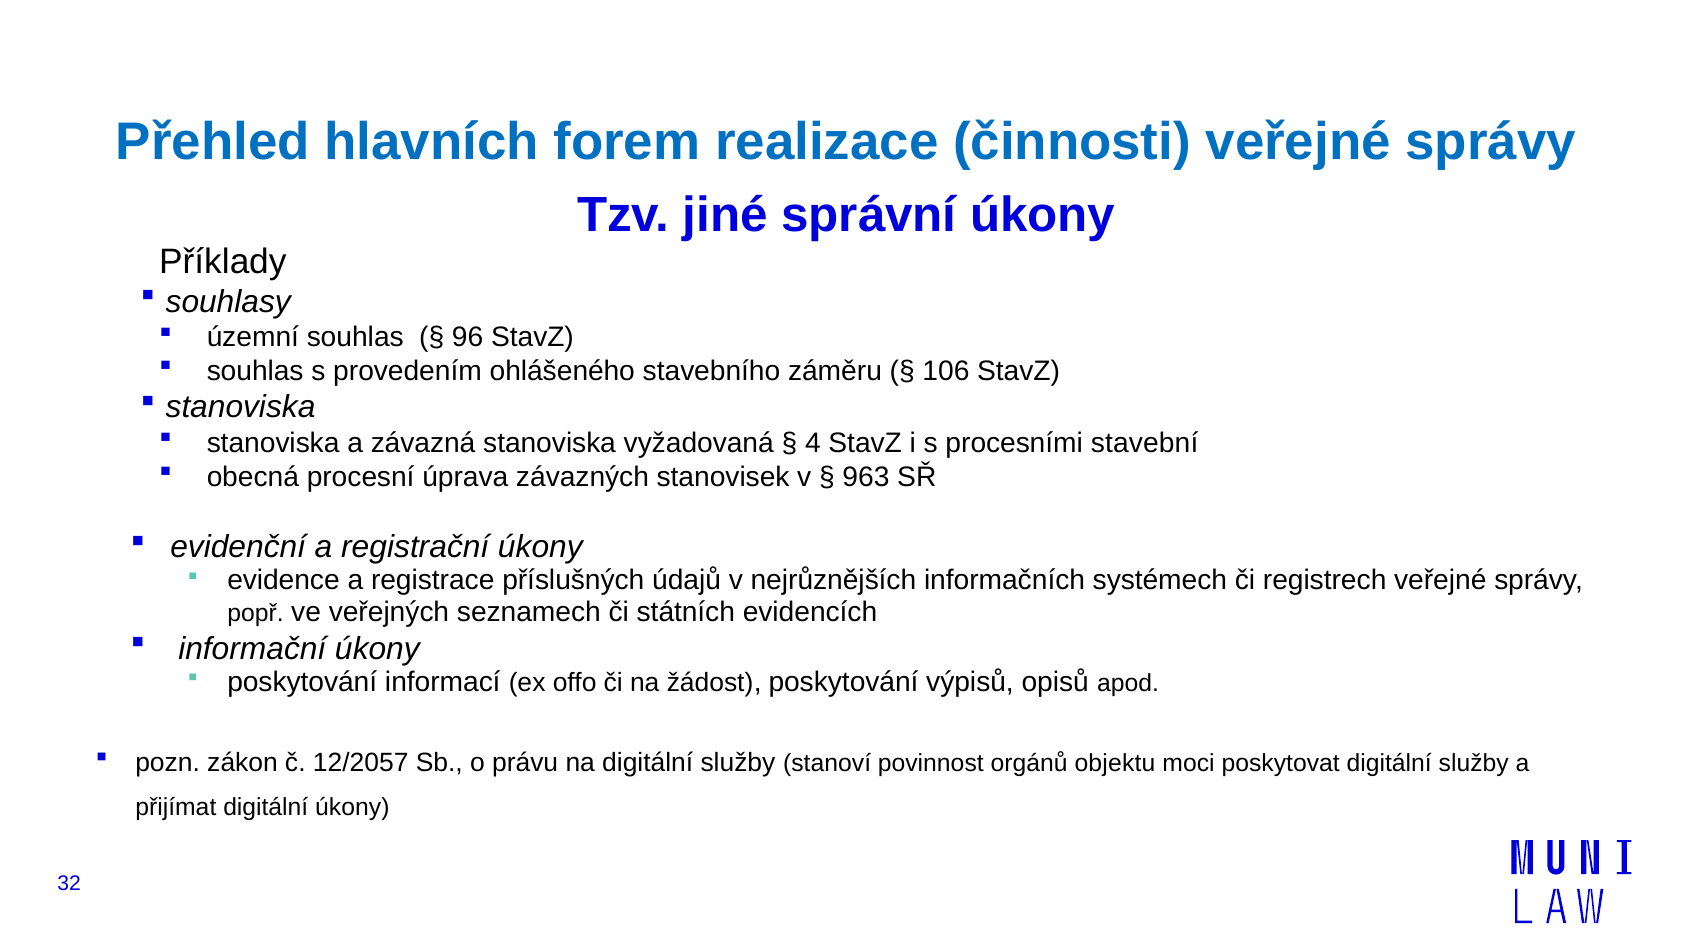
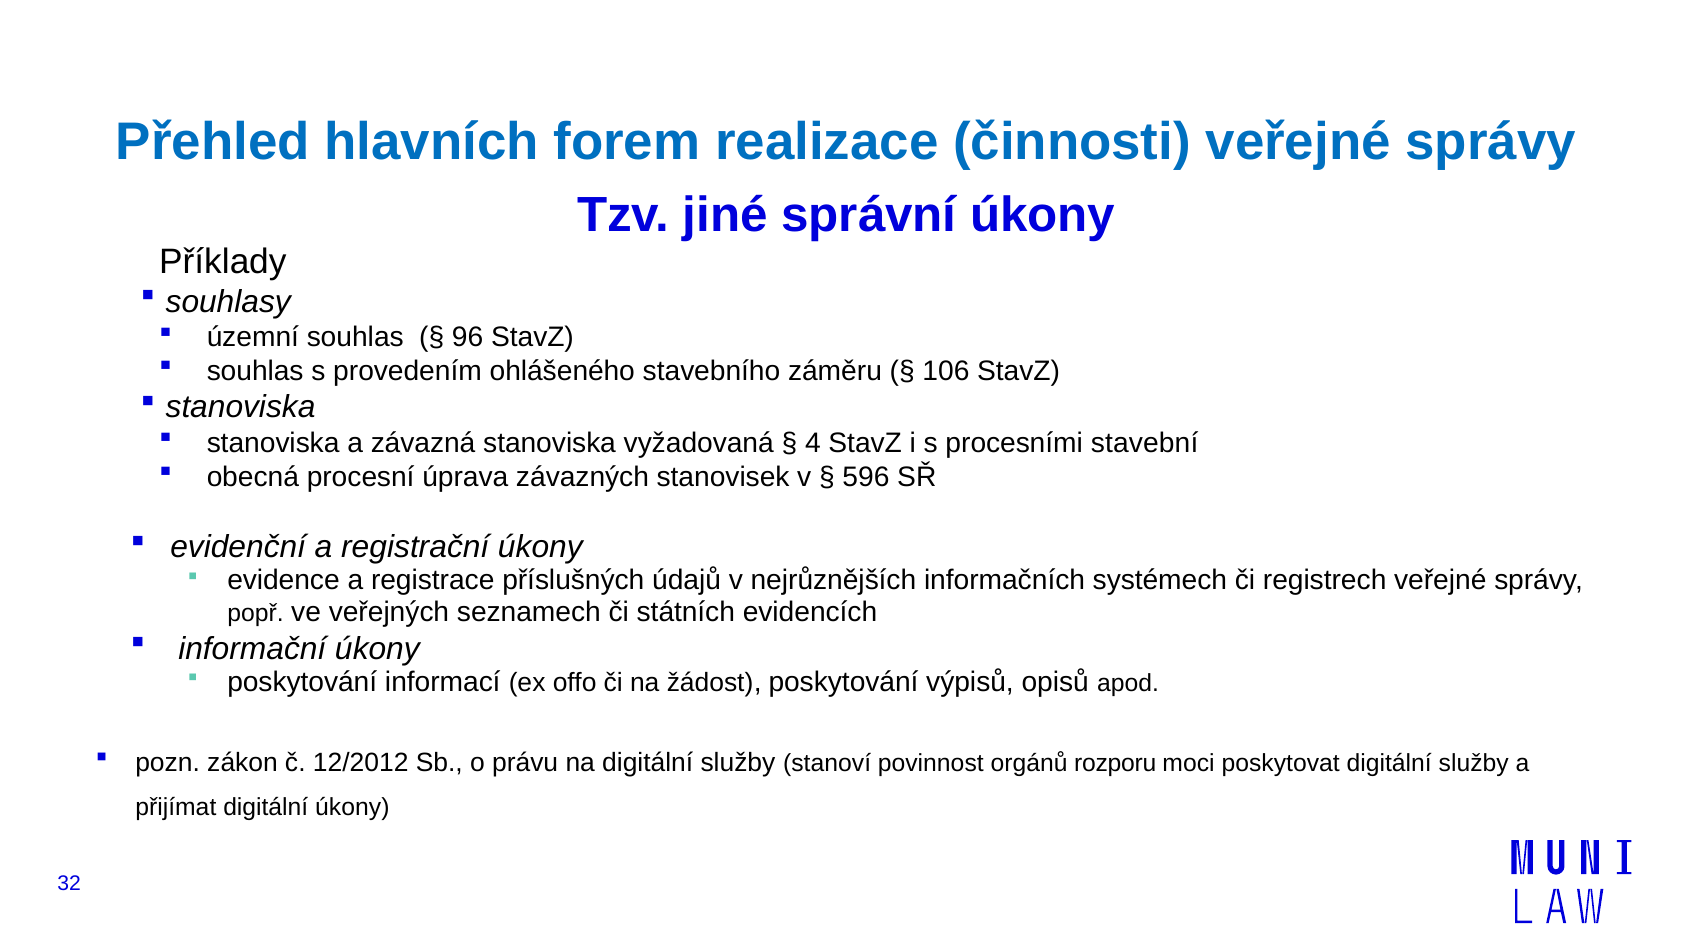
963: 963 -> 596
12/2057: 12/2057 -> 12/2012
objektu: objektu -> rozporu
